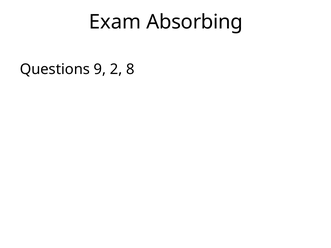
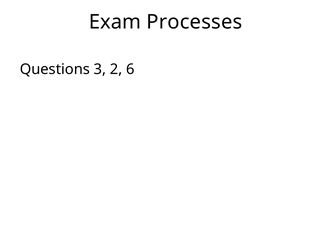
Absorbing: Absorbing -> Processes
9: 9 -> 3
8: 8 -> 6
